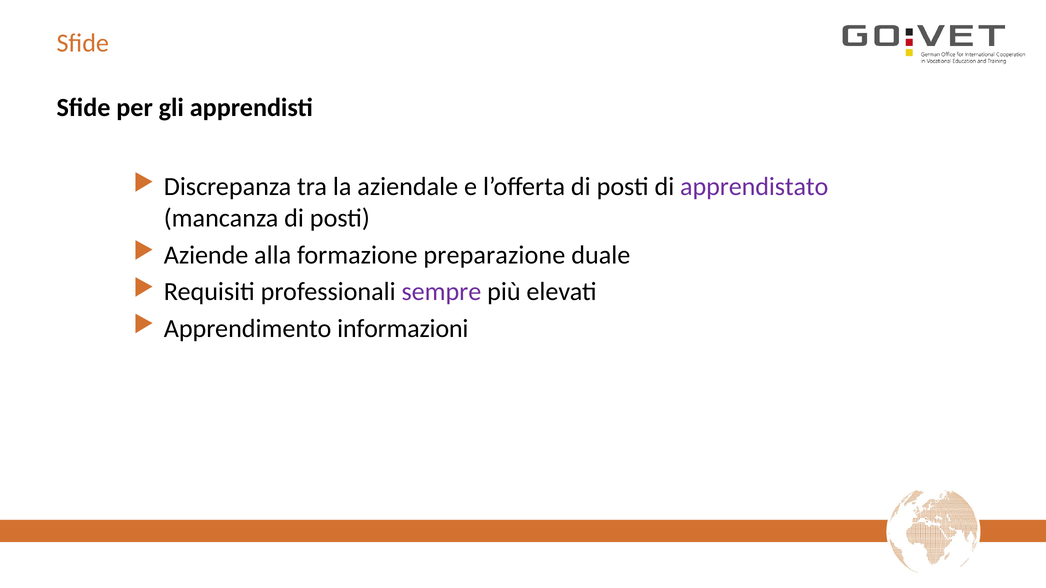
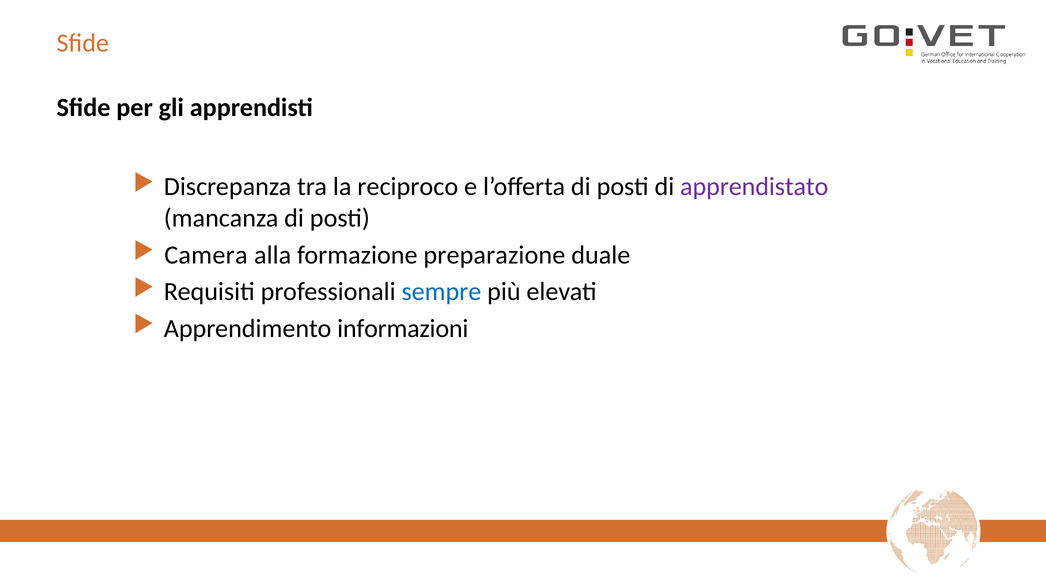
aziendale: aziendale -> reciproco
Aziende: Aziende -> Camera
sempre colour: purple -> blue
